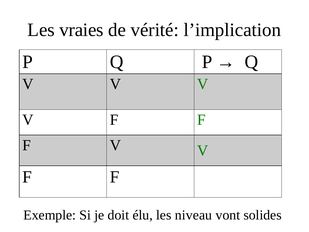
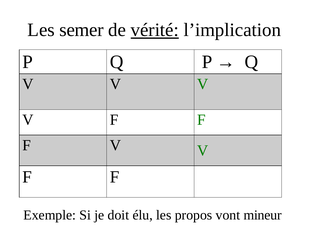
vraies: vraies -> semer
vérité underline: none -> present
niveau: niveau -> propos
solides: solides -> mineur
